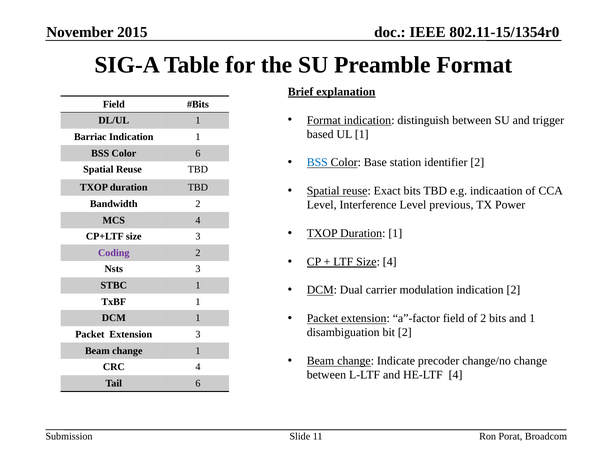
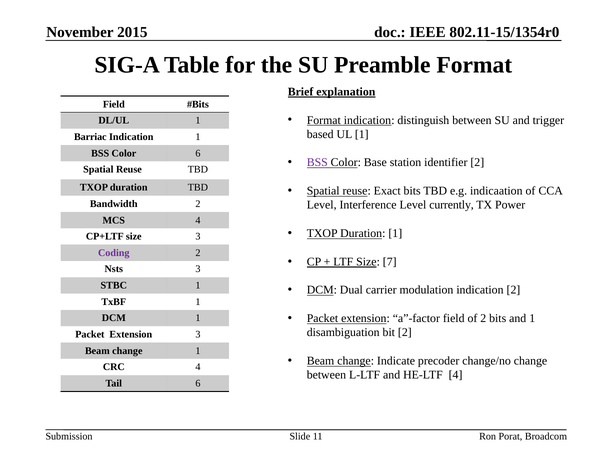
BSS at (317, 163) colour: blue -> purple
previous: previous -> currently
Size 4: 4 -> 7
